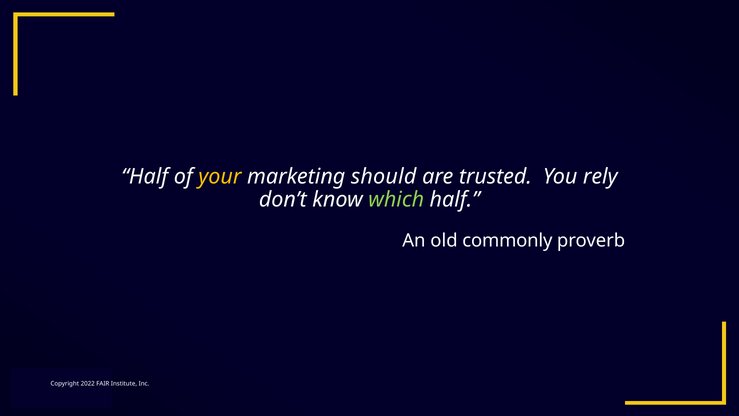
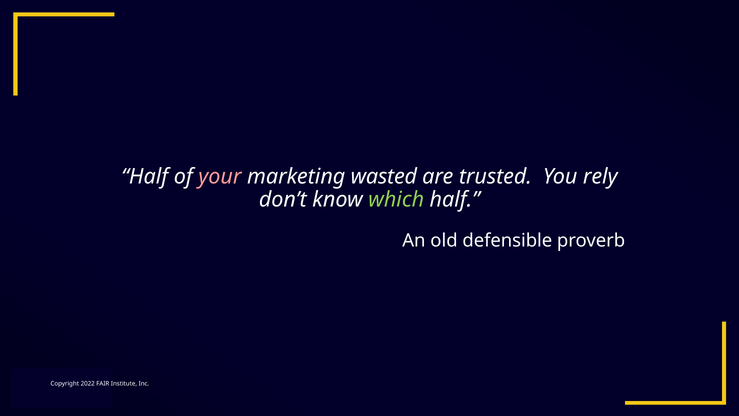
your colour: yellow -> pink
should: should -> wasted
commonly: commonly -> defensible
